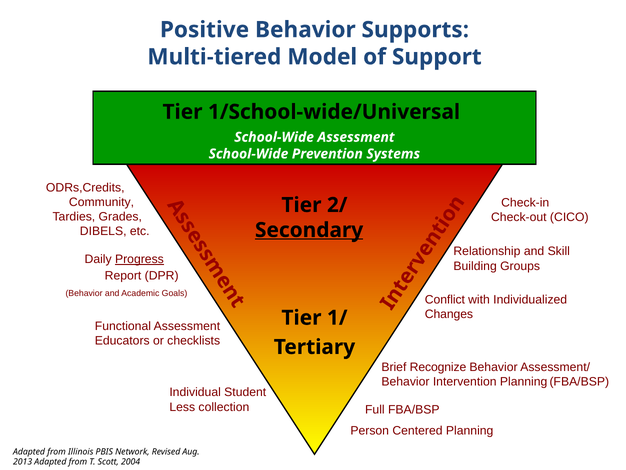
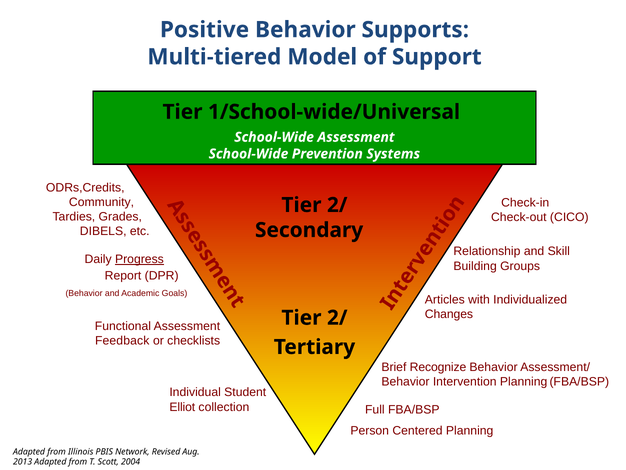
Secondary underline: present -> none
Conflict: Conflict -> Articles
1/ at (337, 317): 1/ -> 2/
Educators: Educators -> Feedback
Less: Less -> Elliot
